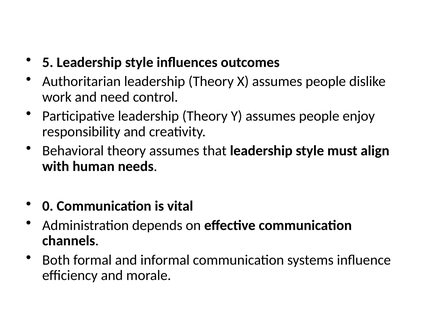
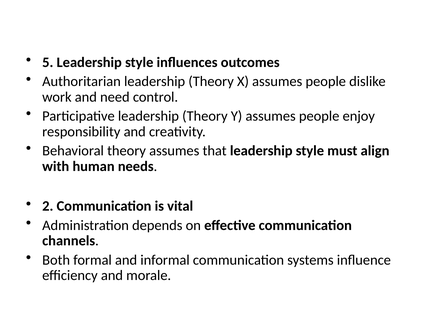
0: 0 -> 2
